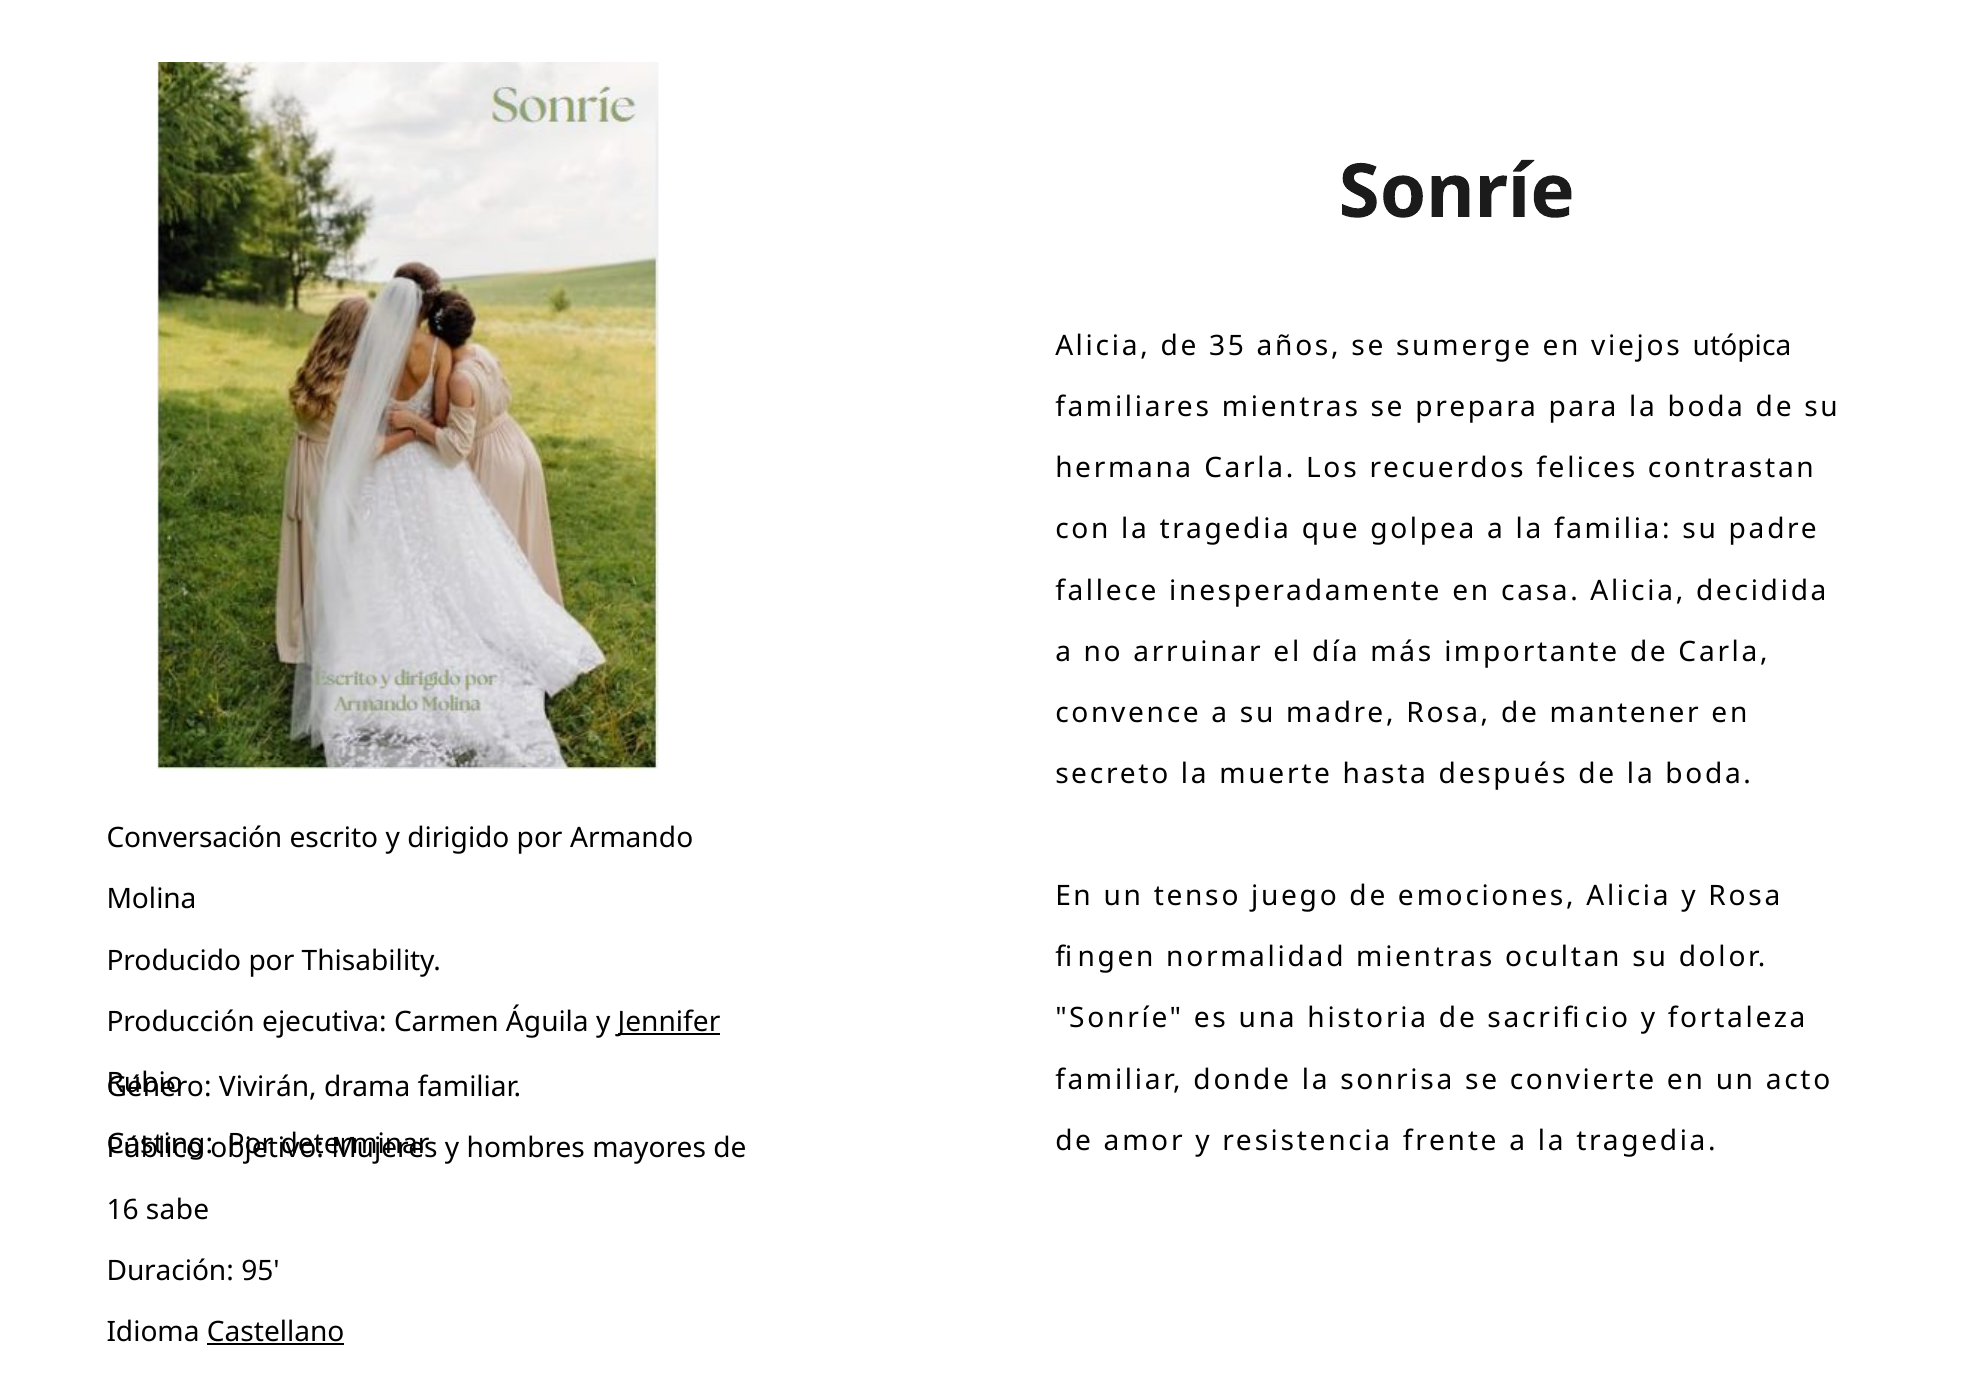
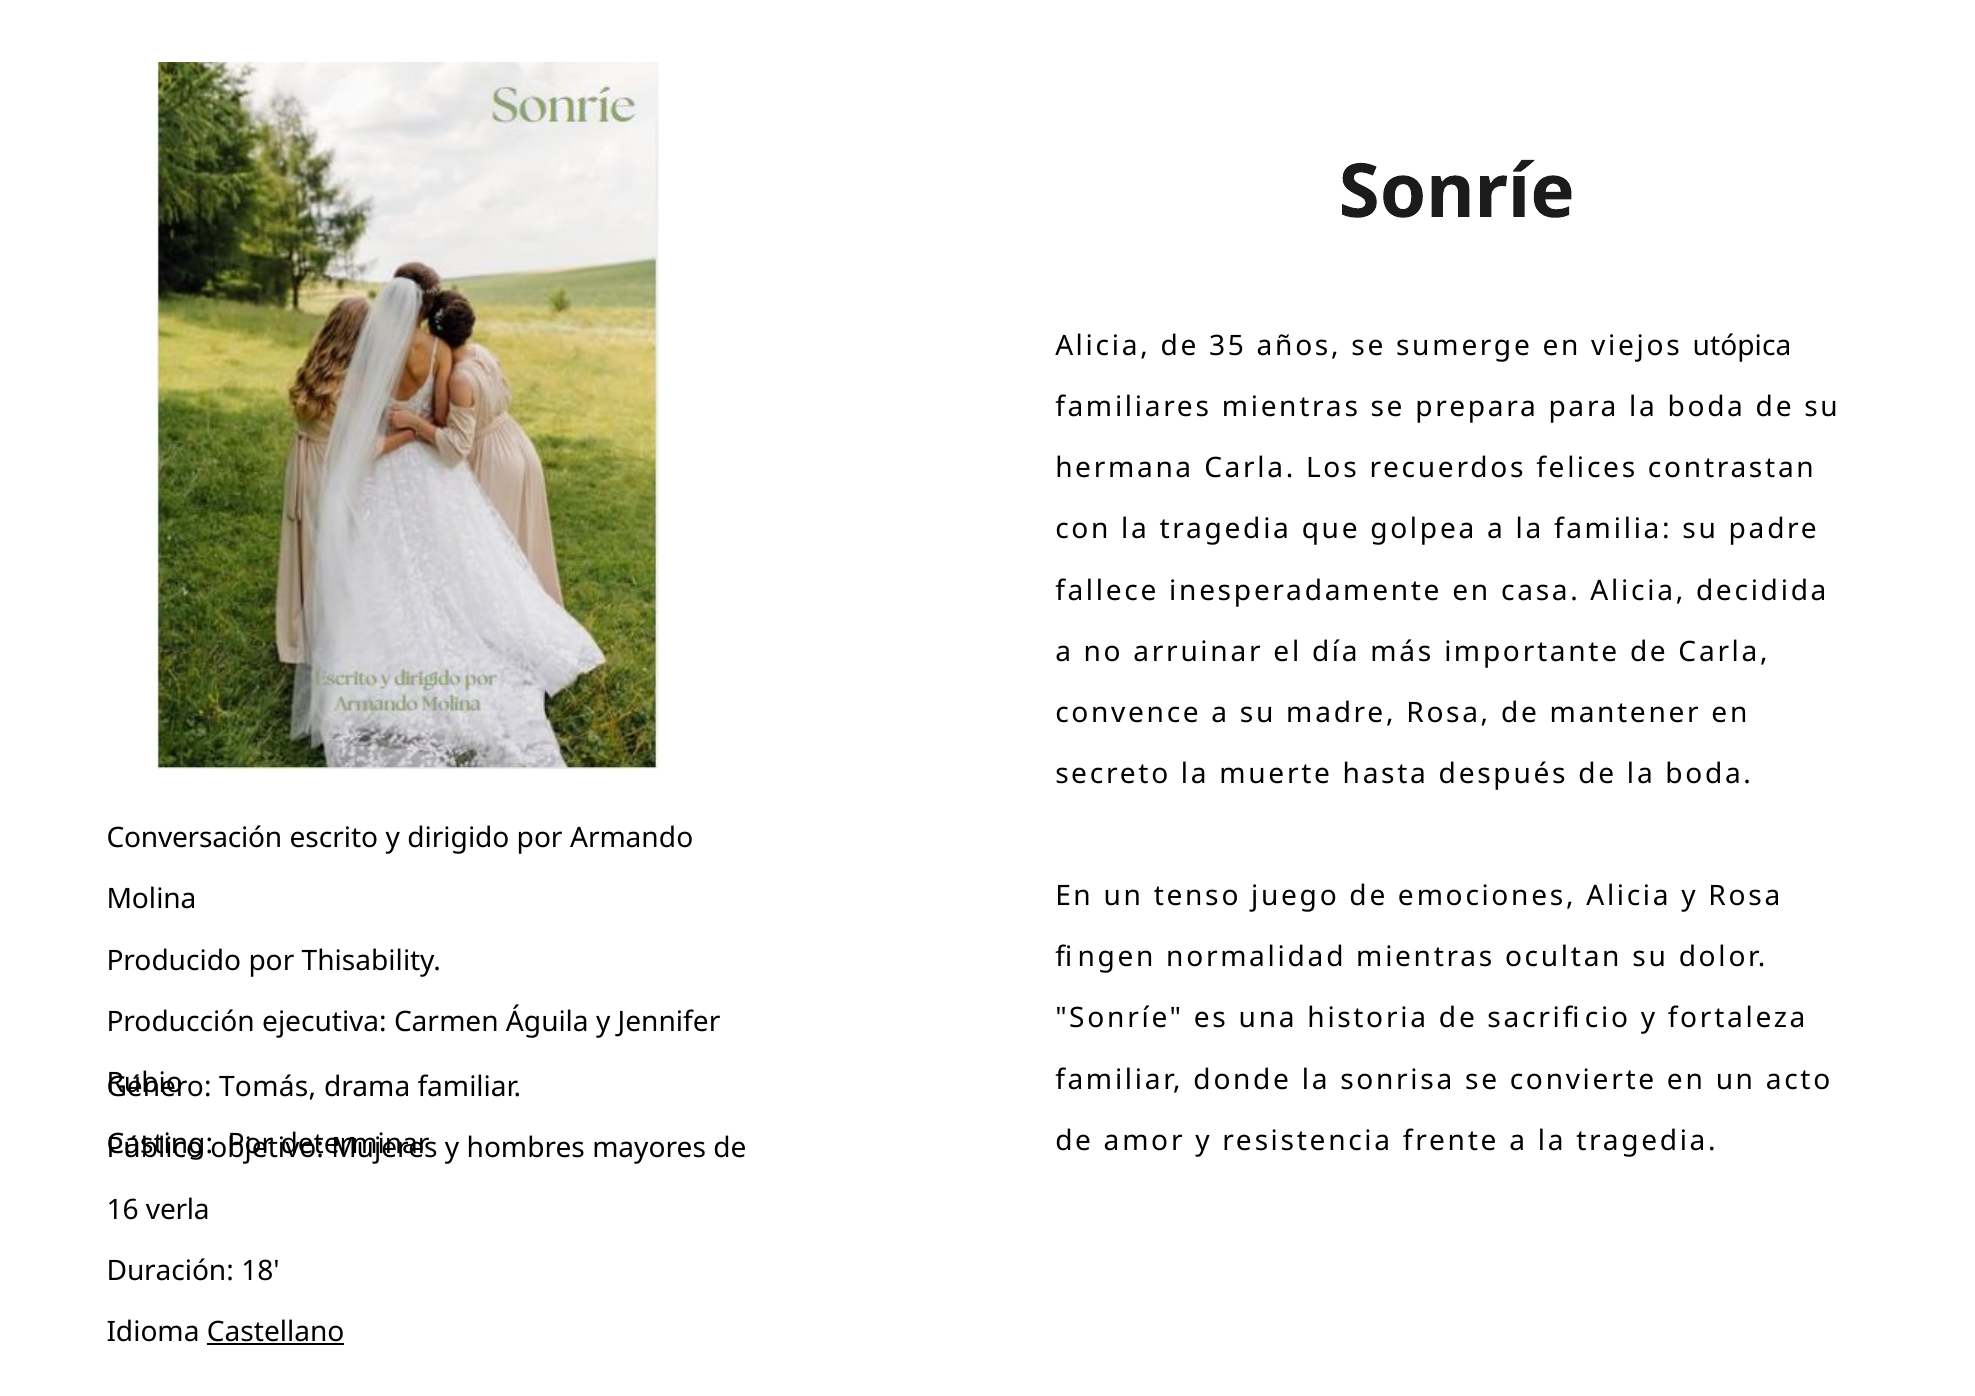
Jennifer underline: present -> none
Vivirán: Vivirán -> Tomás
sabe: sabe -> verla
95: 95 -> 18
